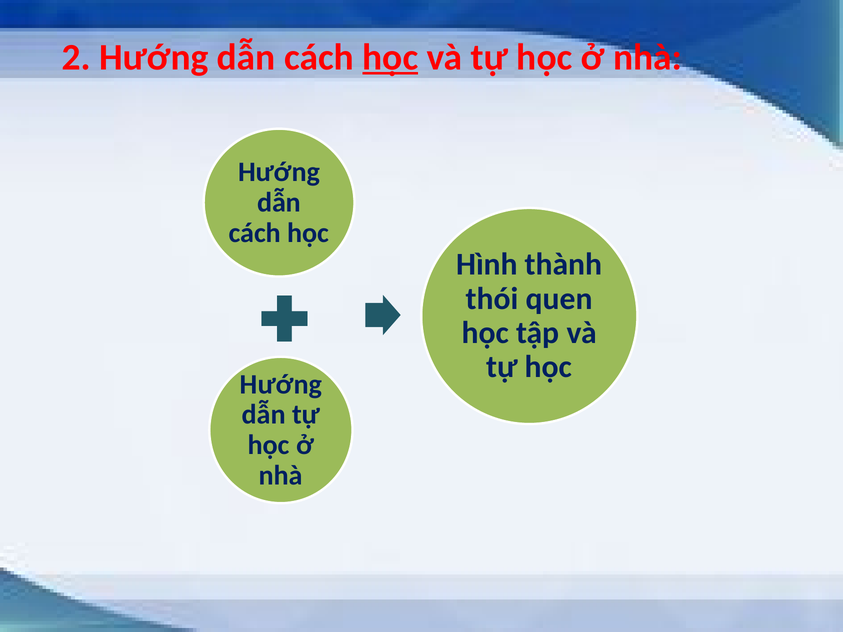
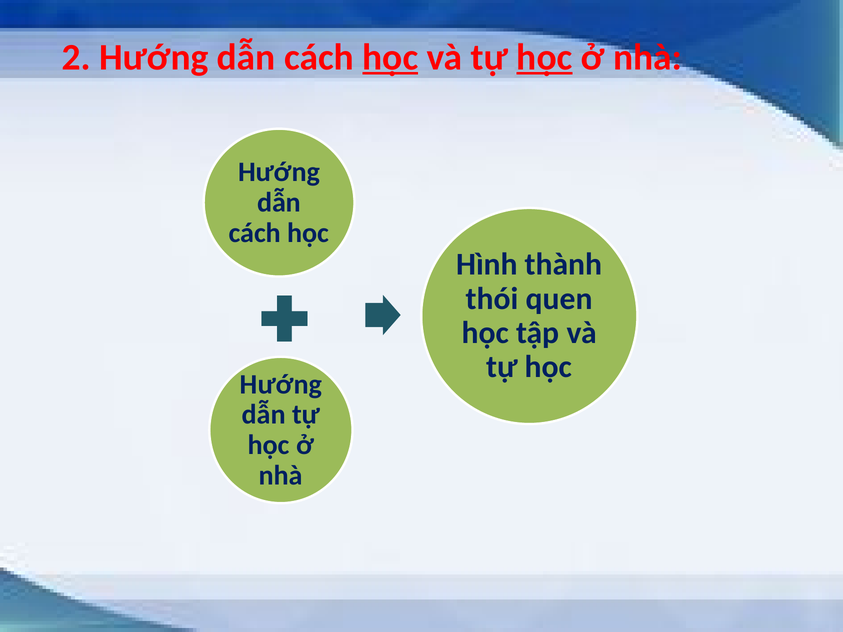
học at (544, 57) underline: none -> present
